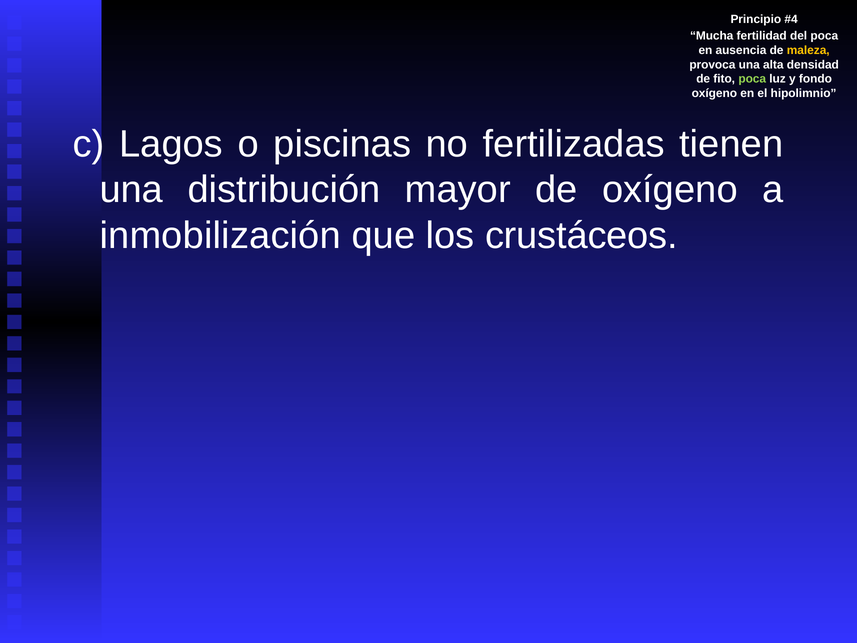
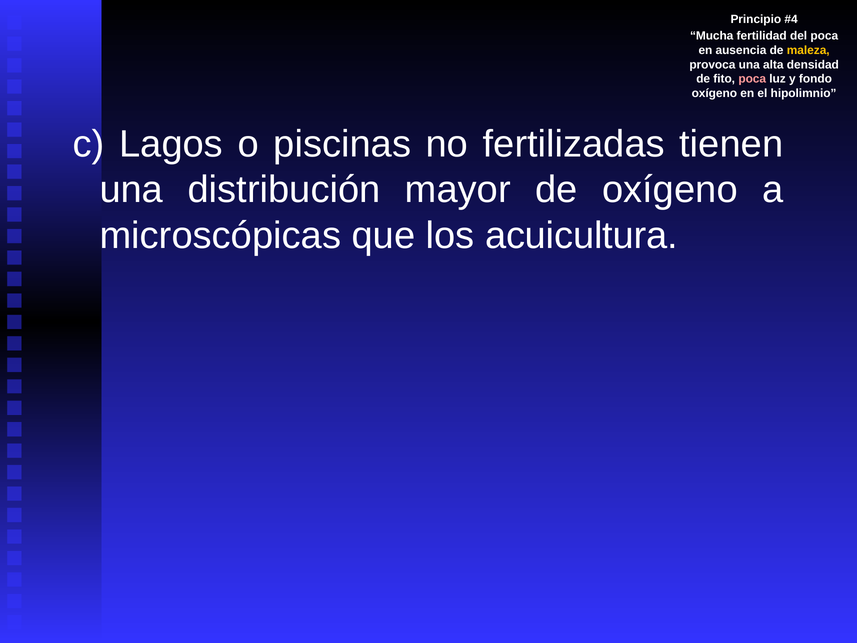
poca at (752, 79) colour: light green -> pink
inmobilización: inmobilización -> microscópicas
crustáceos: crustáceos -> acuicultura
